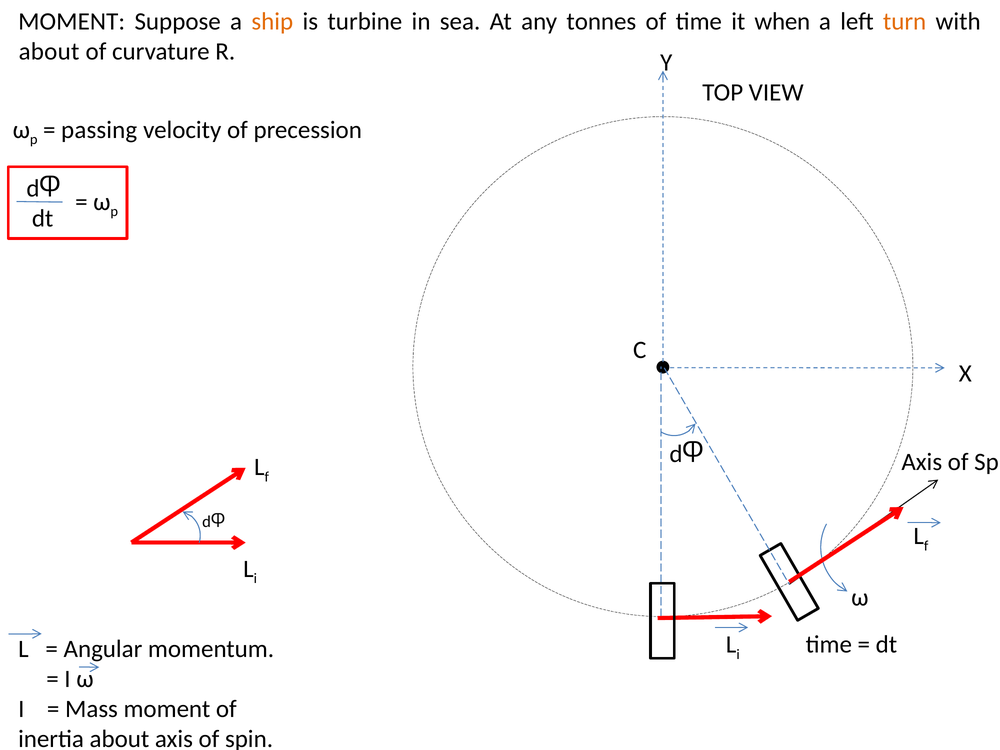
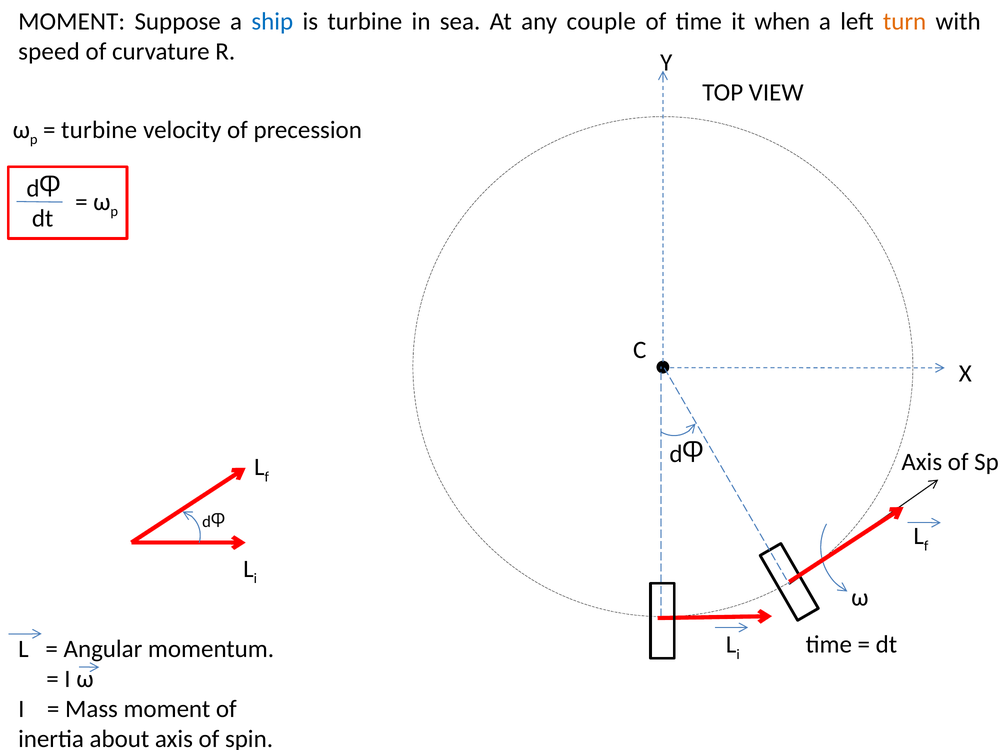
ship colour: orange -> blue
tonnes: tonnes -> couple
about at (49, 52): about -> speed
passing at (99, 130): passing -> turbine
